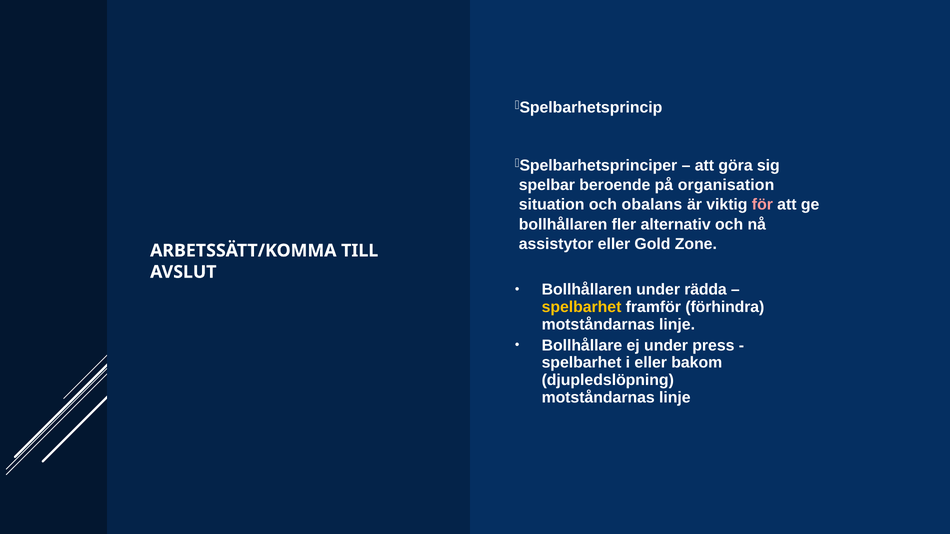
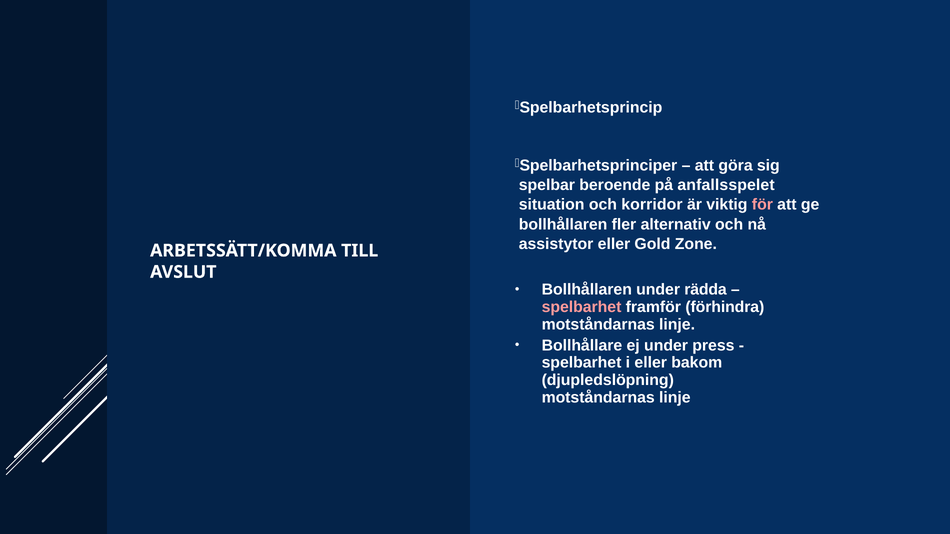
organisation: organisation -> anfallsspelet
obalans: obalans -> korridor
spelbarhet at (582, 307) colour: yellow -> pink
